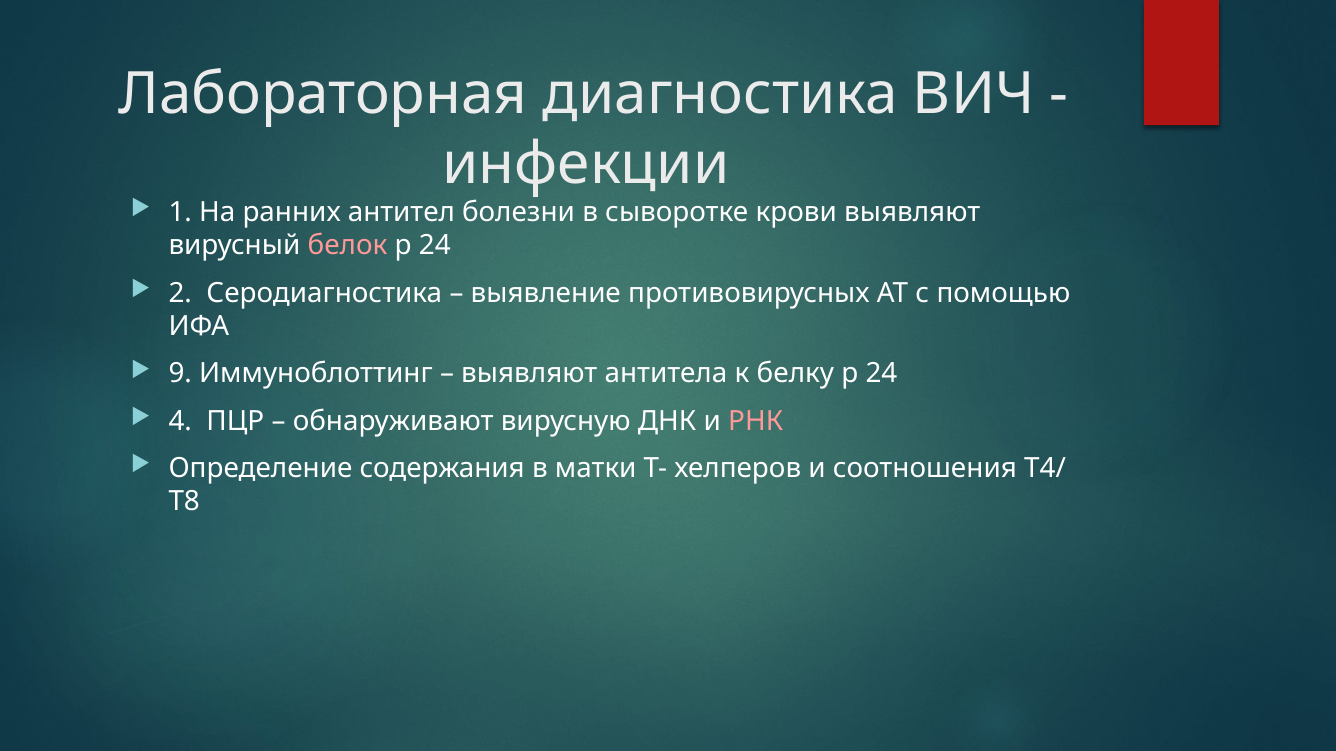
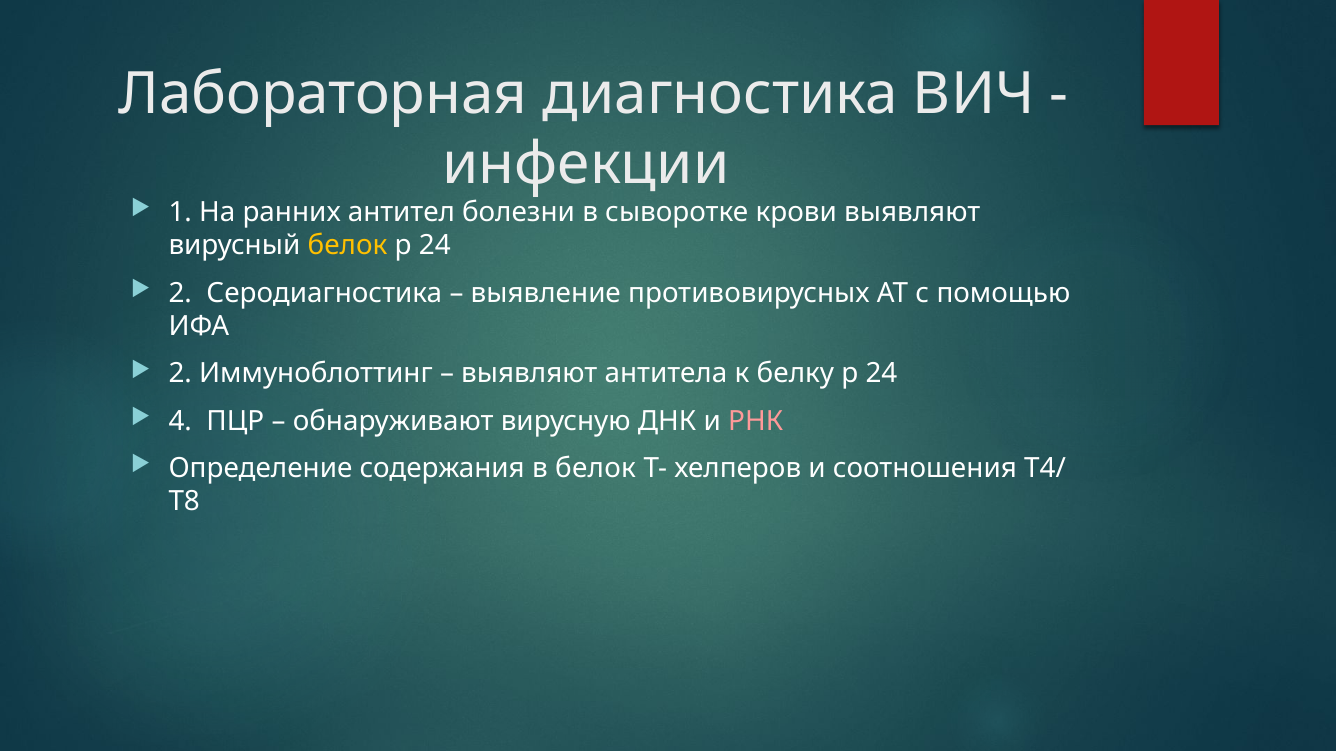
белок at (348, 246) colour: pink -> yellow
9 at (180, 374): 9 -> 2
в матки: матки -> белок
